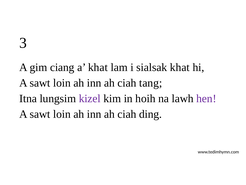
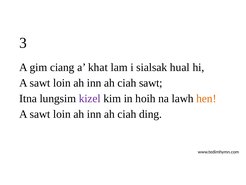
sialsak khat: khat -> hual
ciah tang: tang -> sawt
hen colour: purple -> orange
